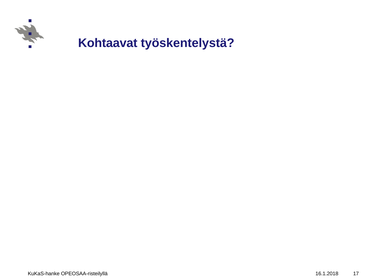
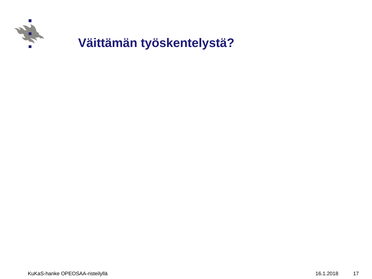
Kohtaavat: Kohtaavat -> Väittämän
